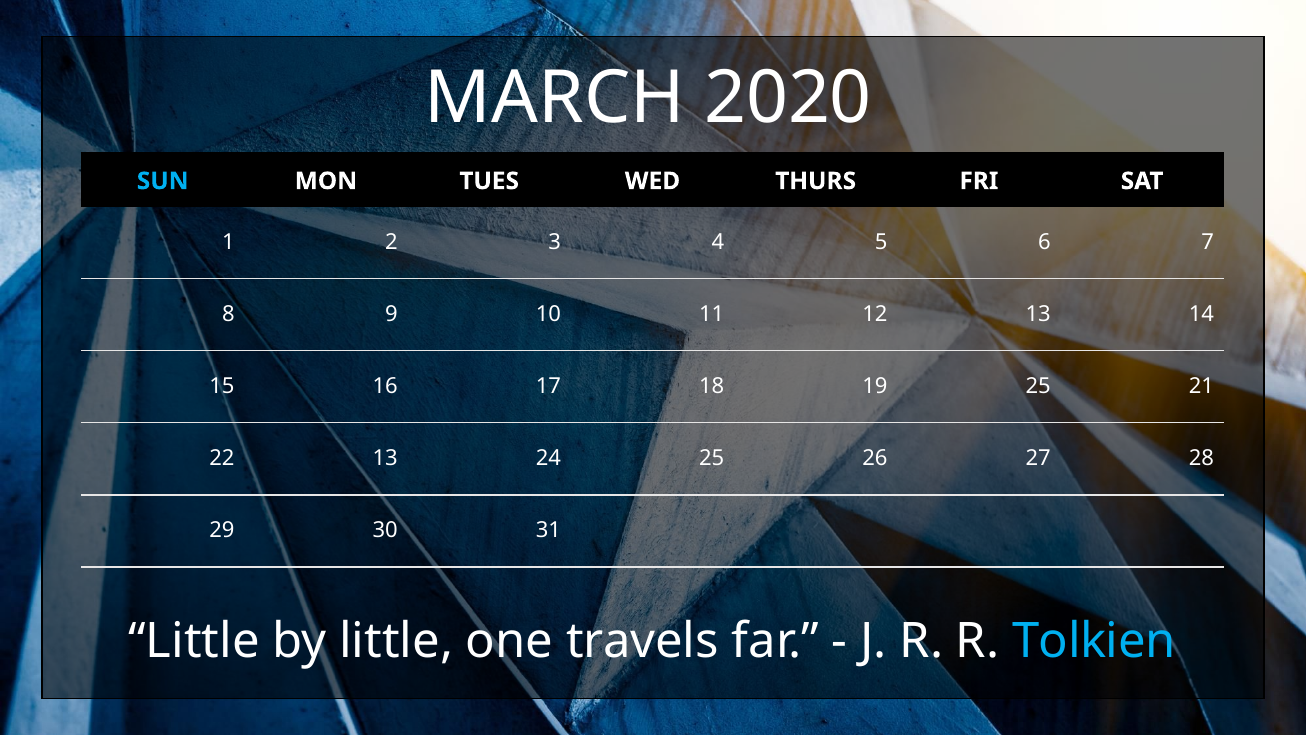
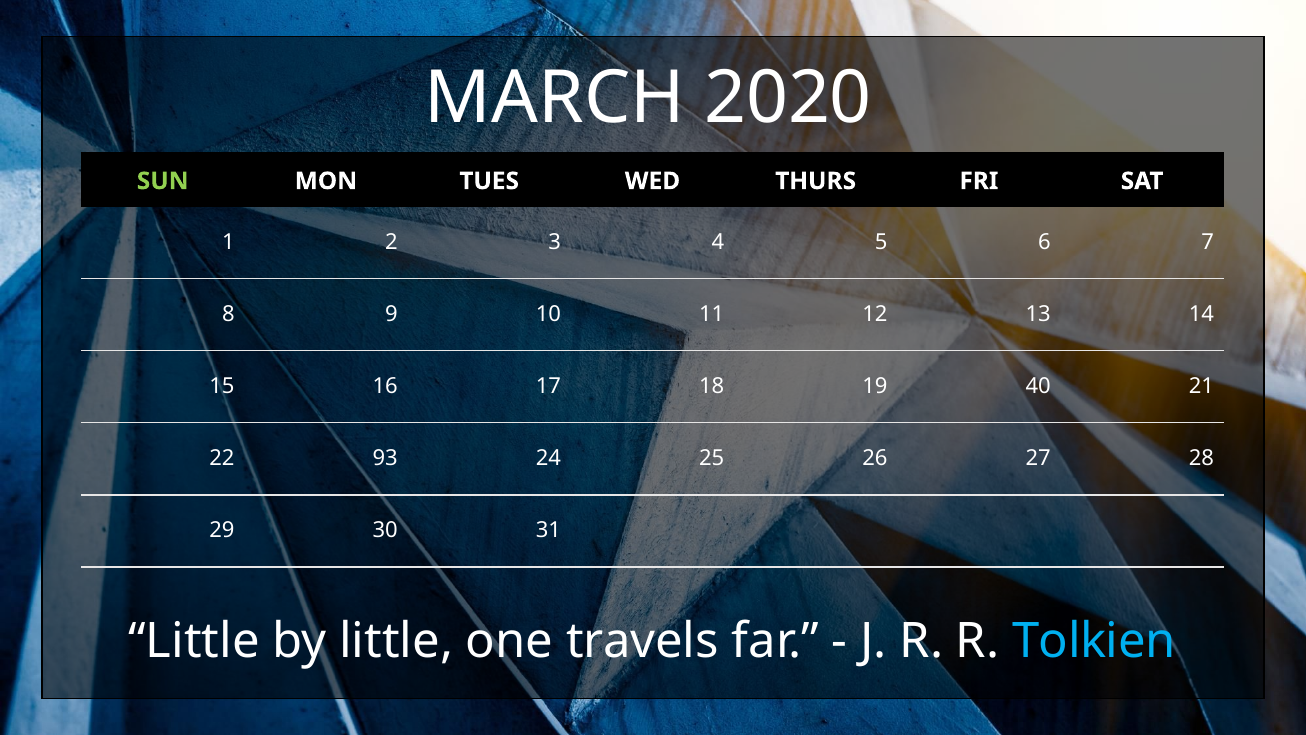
SUN colour: light blue -> light green
19 25: 25 -> 40
22 13: 13 -> 93
